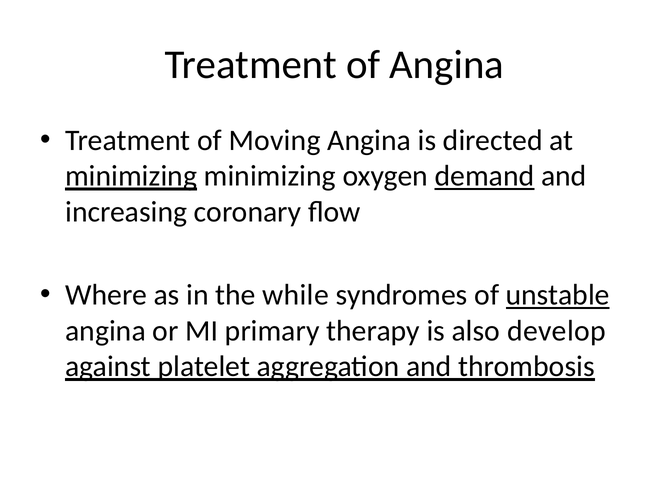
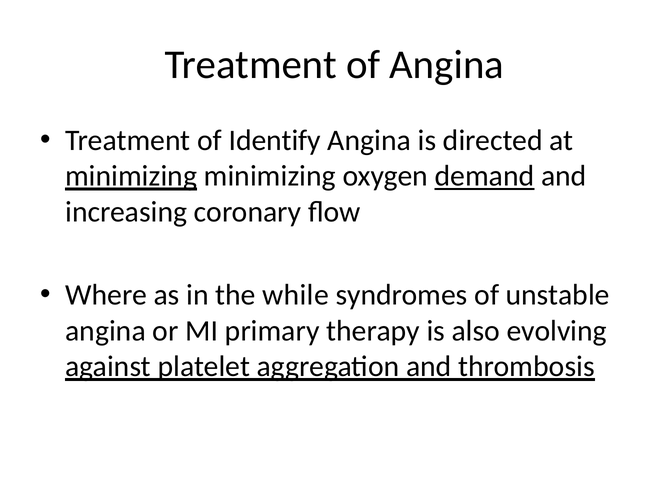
Moving: Moving -> Identify
unstable underline: present -> none
develop: develop -> evolving
